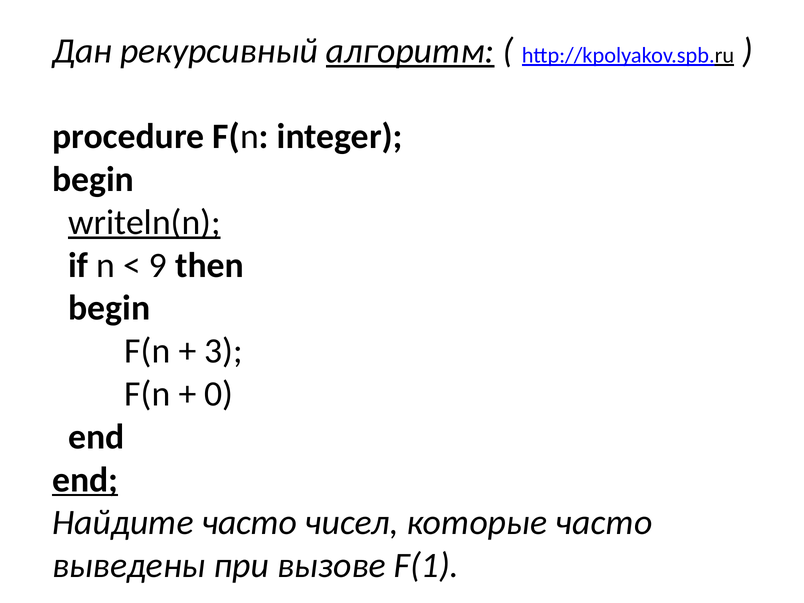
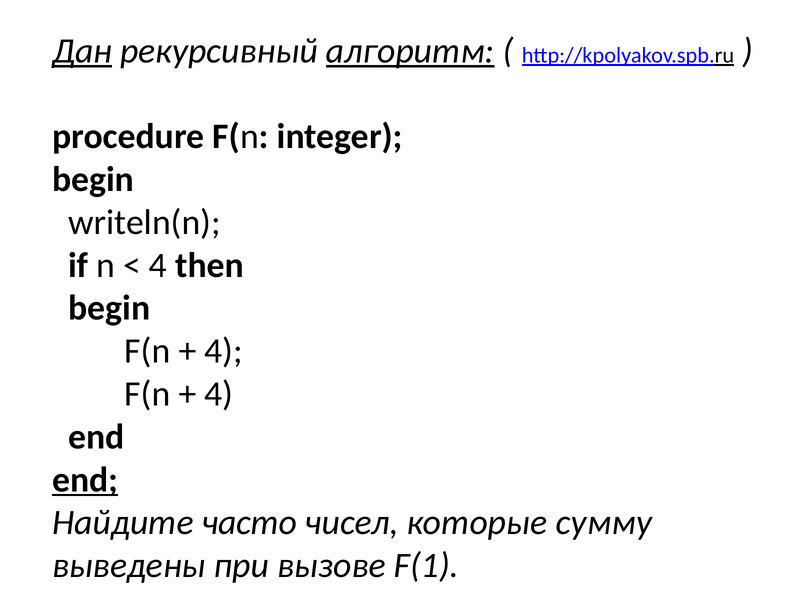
Дан underline: none -> present
writeln(n underline: present -> none
9 at (158, 265): 9 -> 4
3 at (224, 351): 3 -> 4
0 at (219, 394): 0 -> 4
которые часто: часто -> сумму
